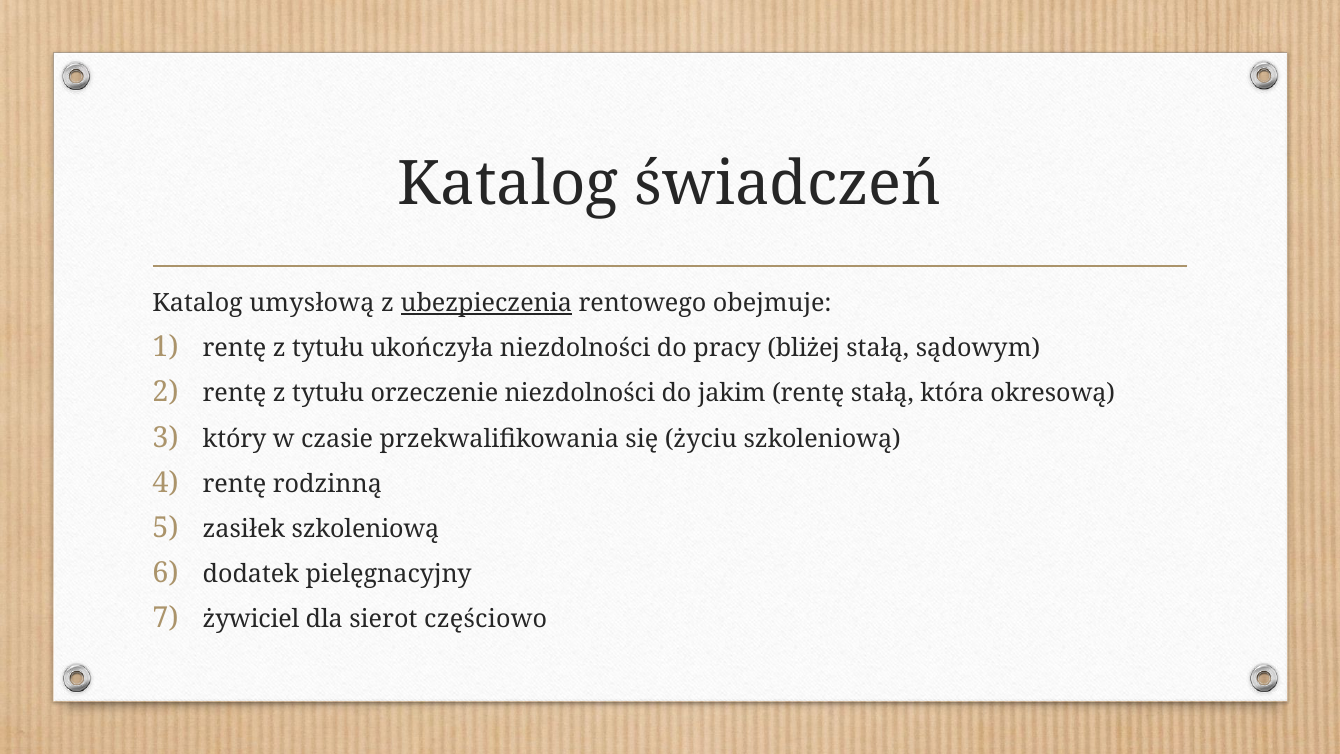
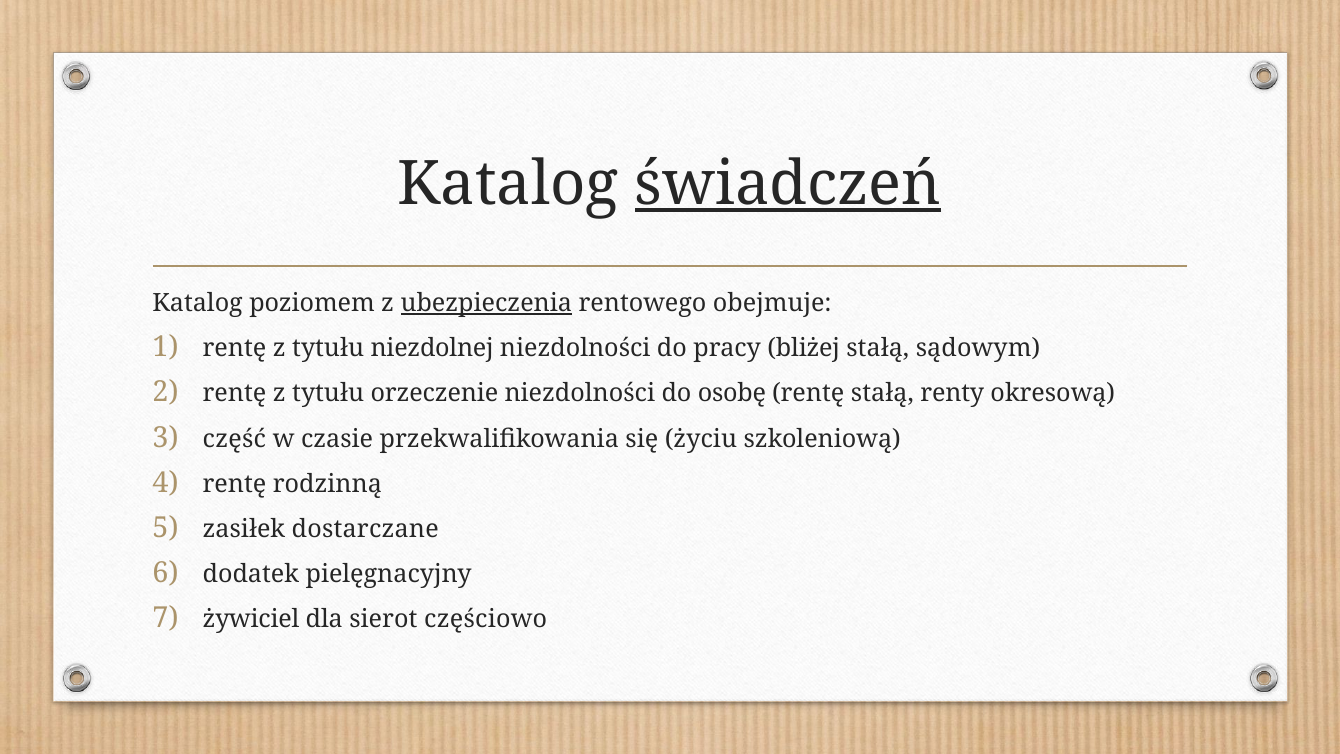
świadczeń underline: none -> present
umysłową: umysłową -> poziomem
ukończyła: ukończyła -> niezdolnej
jakim: jakim -> osobę
która: która -> renty
który: który -> część
zasiłek szkoleniową: szkoleniową -> dostarczane
